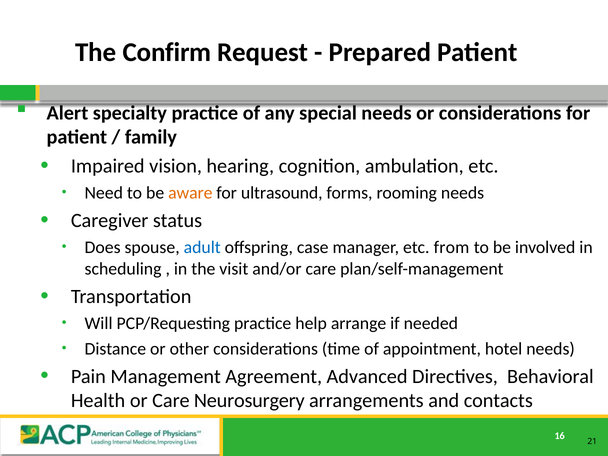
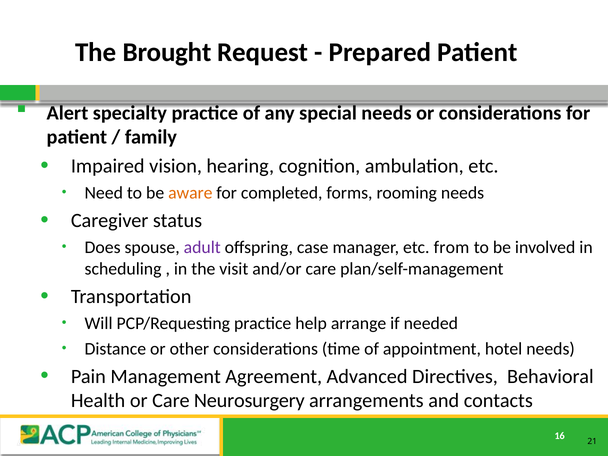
Confirm: Confirm -> Brought
ultrasound: ultrasound -> completed
adult colour: blue -> purple
